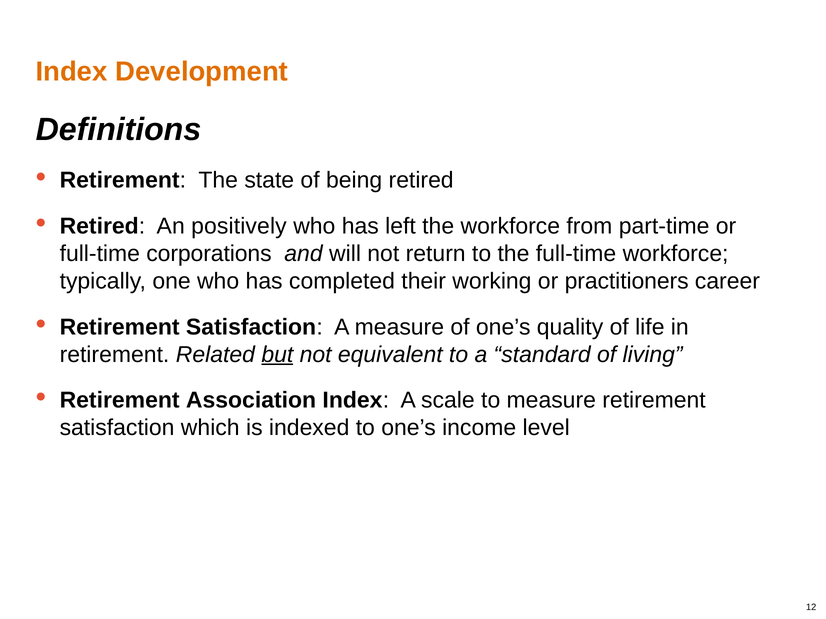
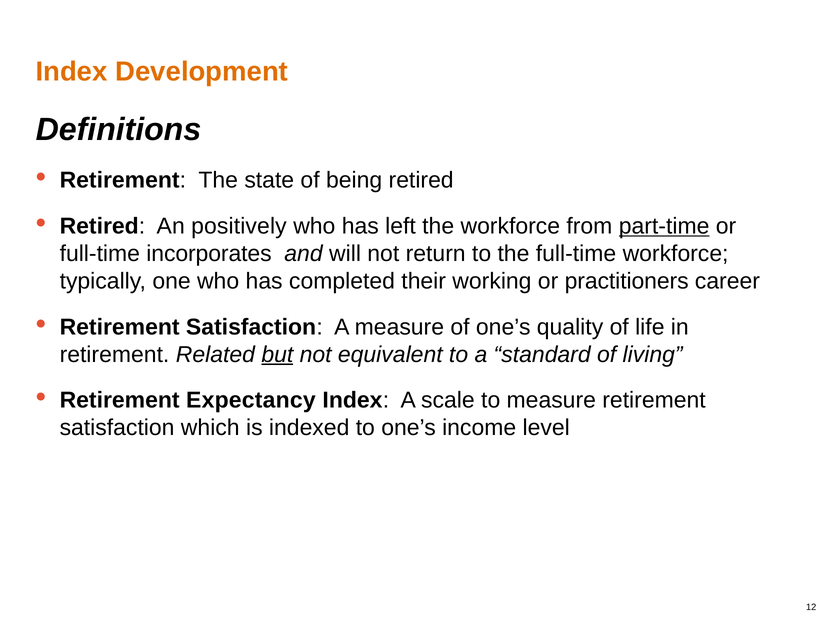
part-time underline: none -> present
corporations: corporations -> incorporates
Association: Association -> Expectancy
